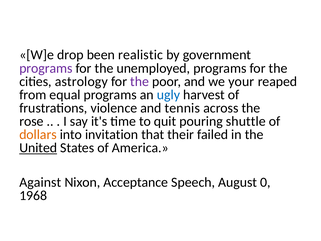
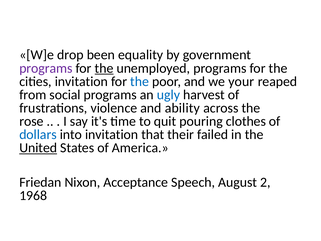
realistic: realistic -> equality
the at (104, 68) underline: none -> present
cities astrology: astrology -> invitation
the at (140, 81) colour: purple -> blue
equal: equal -> social
tennis: tennis -> ability
shuttle: shuttle -> clothes
dollars colour: orange -> blue
Against: Against -> Friedan
0: 0 -> 2
